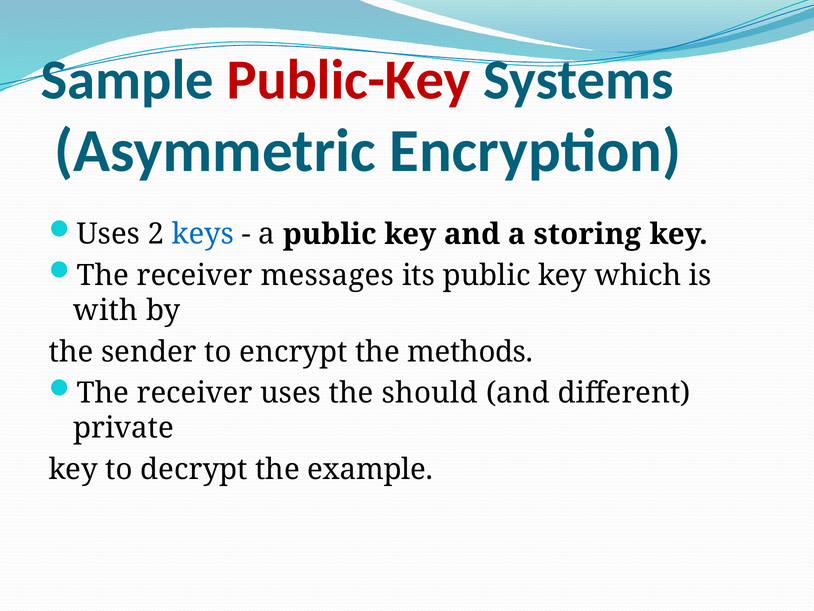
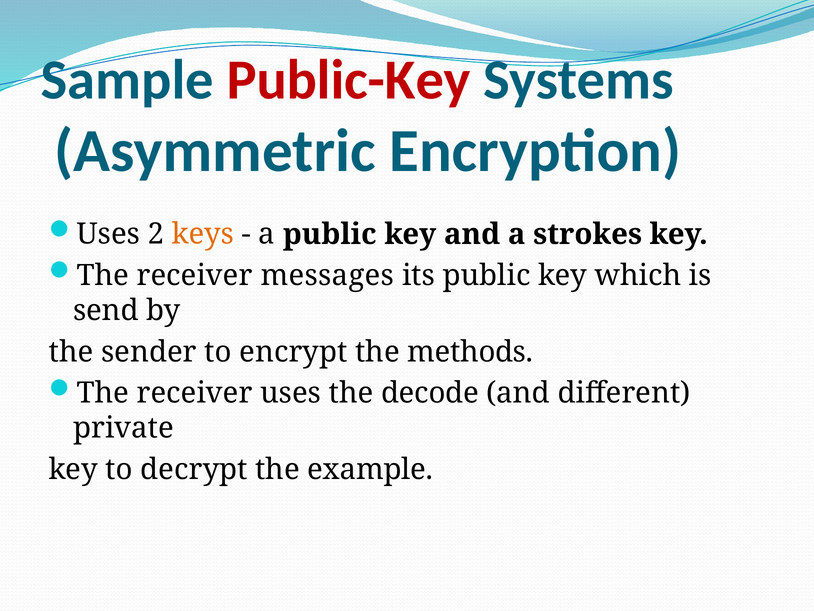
keys colour: blue -> orange
storing: storing -> strokes
with: with -> send
should: should -> decode
